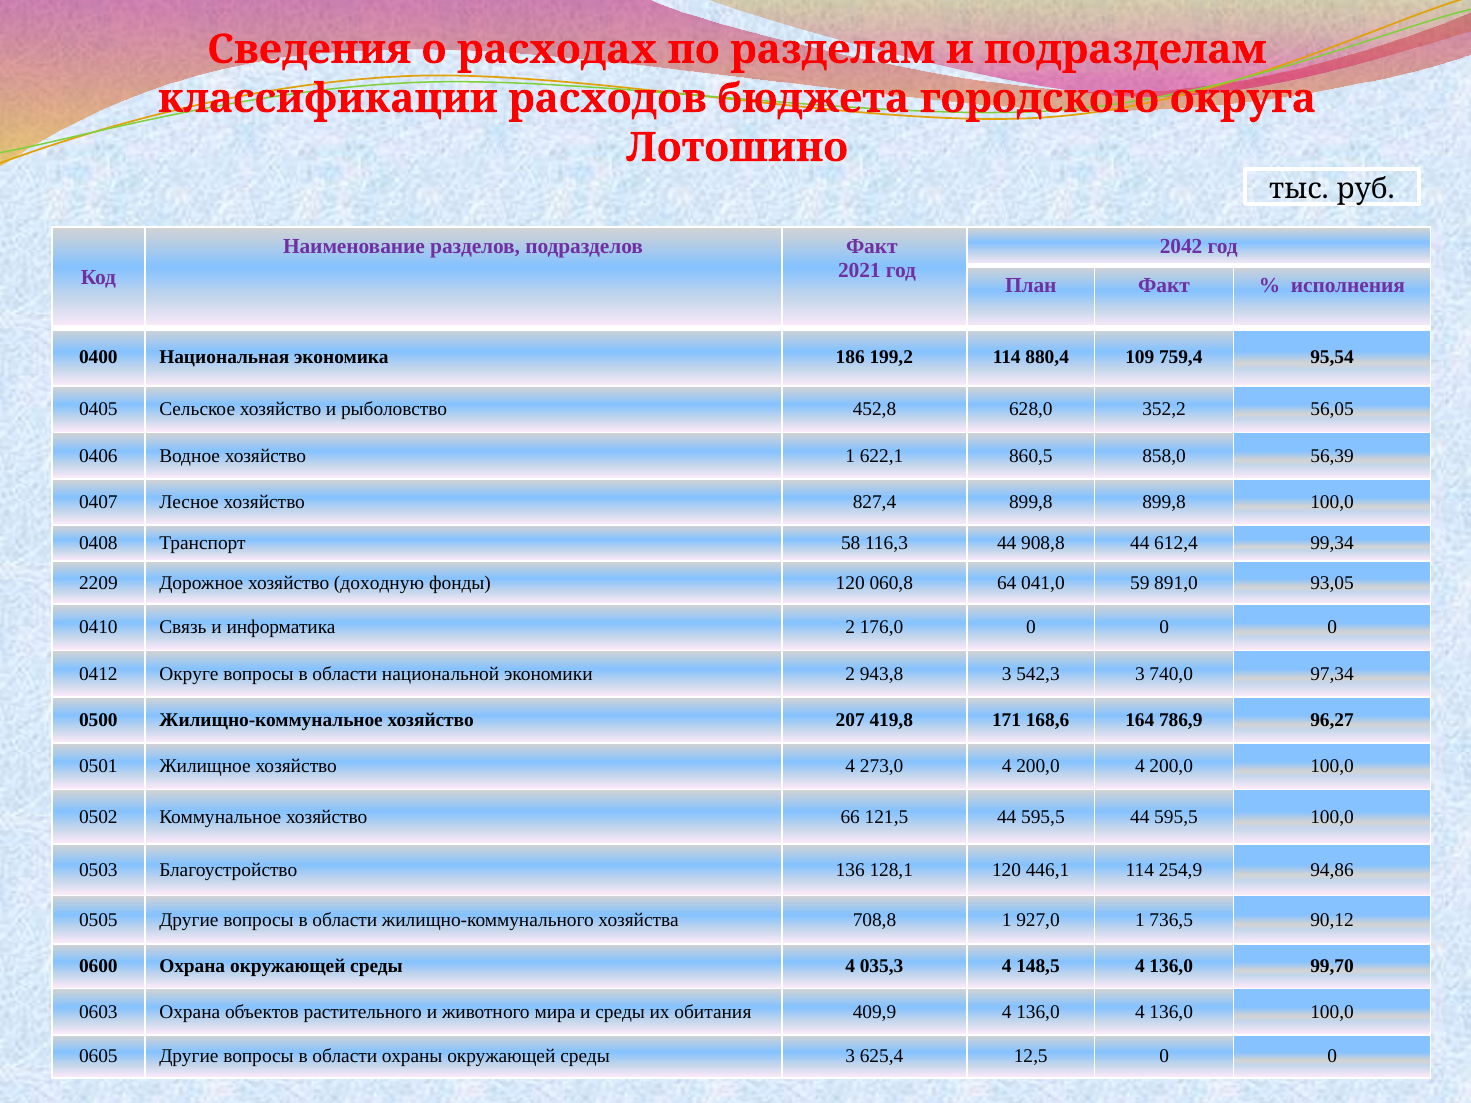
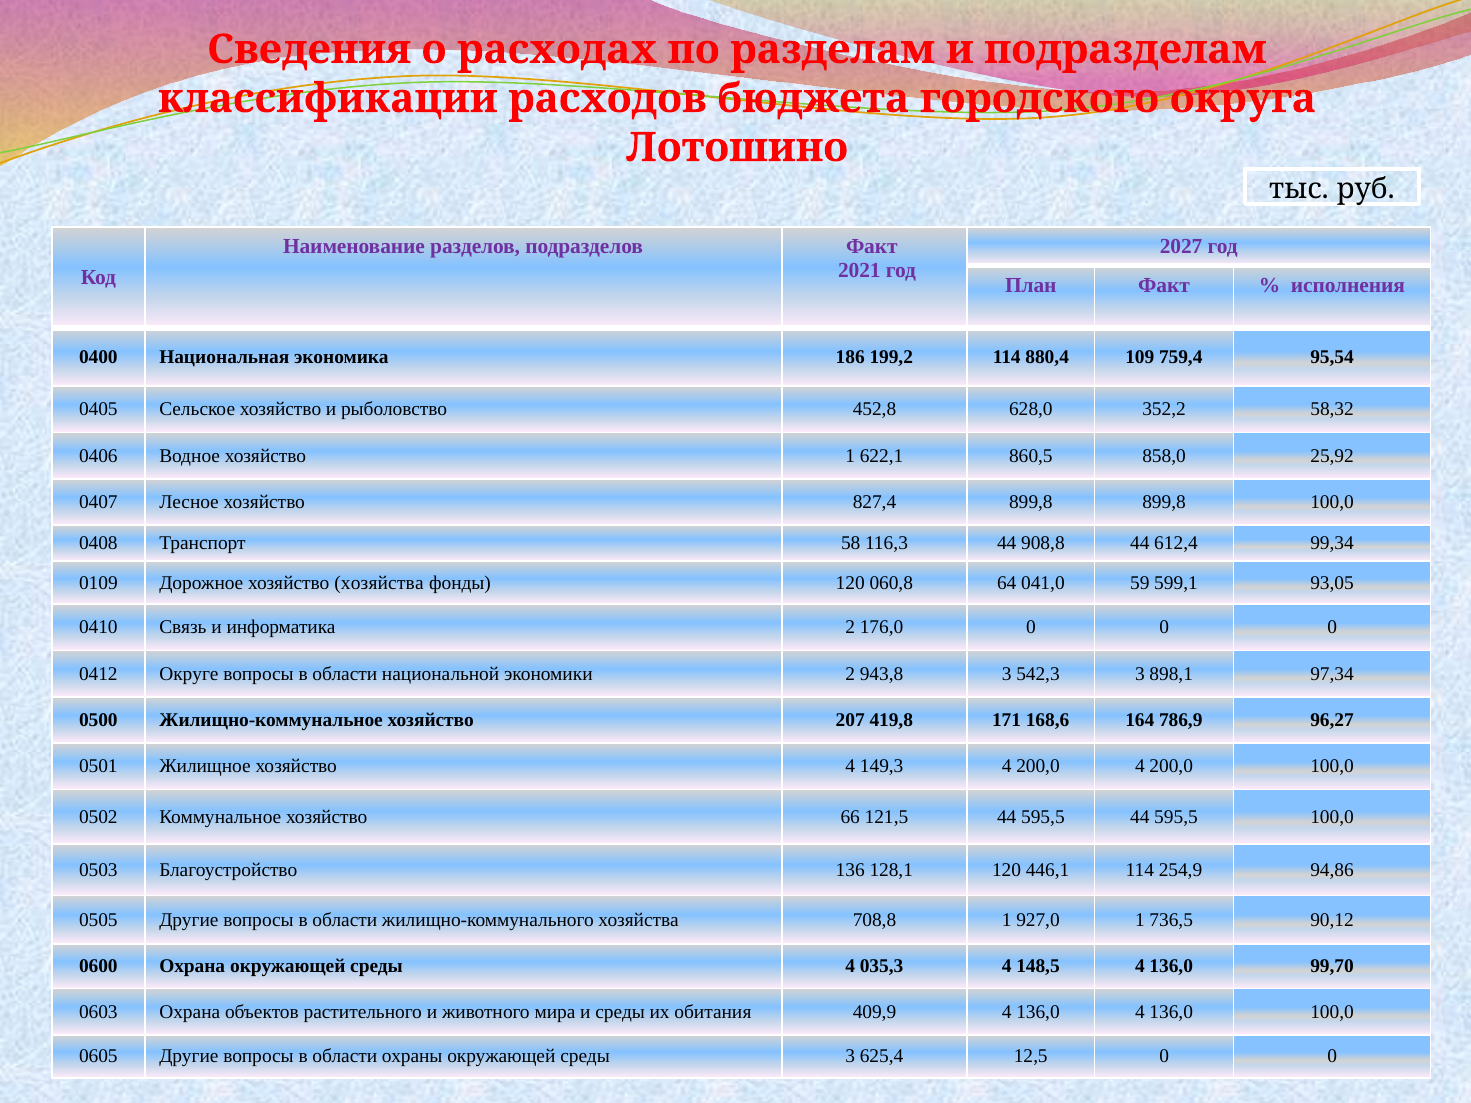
2042: 2042 -> 2027
56,05: 56,05 -> 58,32
56,39: 56,39 -> 25,92
2209: 2209 -> 0109
хозяйство доходную: доходную -> хозяйства
891,0: 891,0 -> 599,1
740,0: 740,0 -> 898,1
273,0: 273,0 -> 149,3
